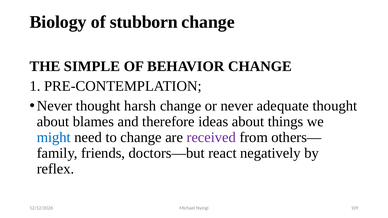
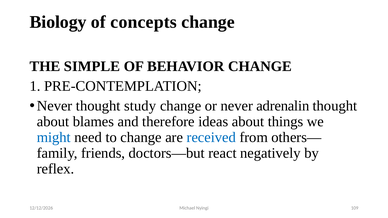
stubborn: stubborn -> concepts
harsh: harsh -> study
adequate: adequate -> adrenalin
received colour: purple -> blue
